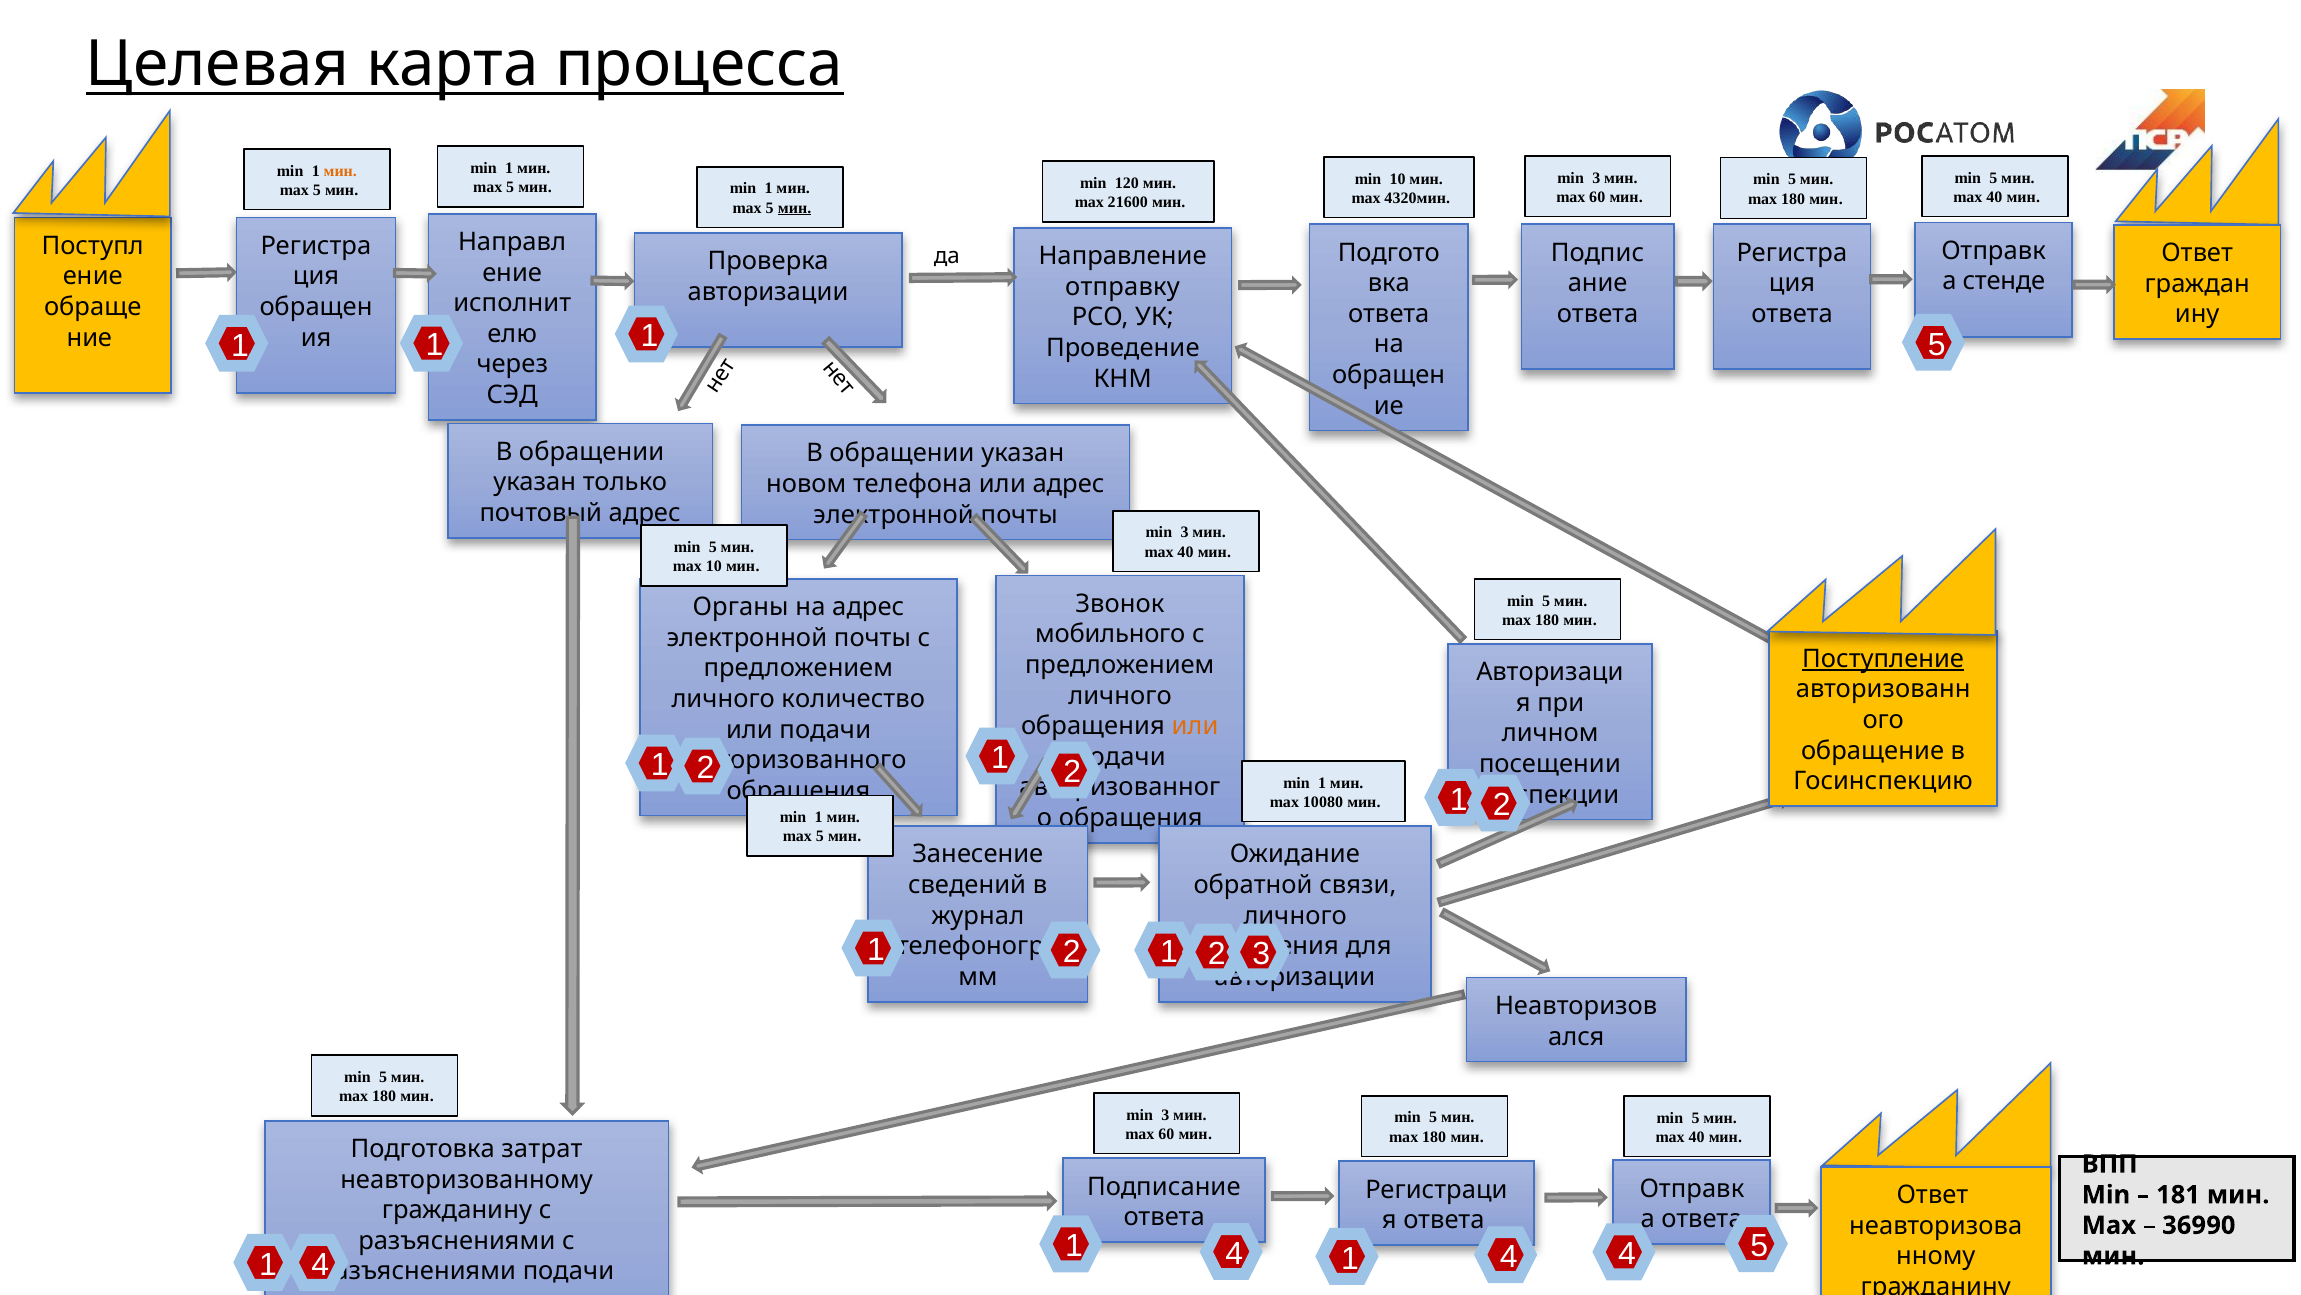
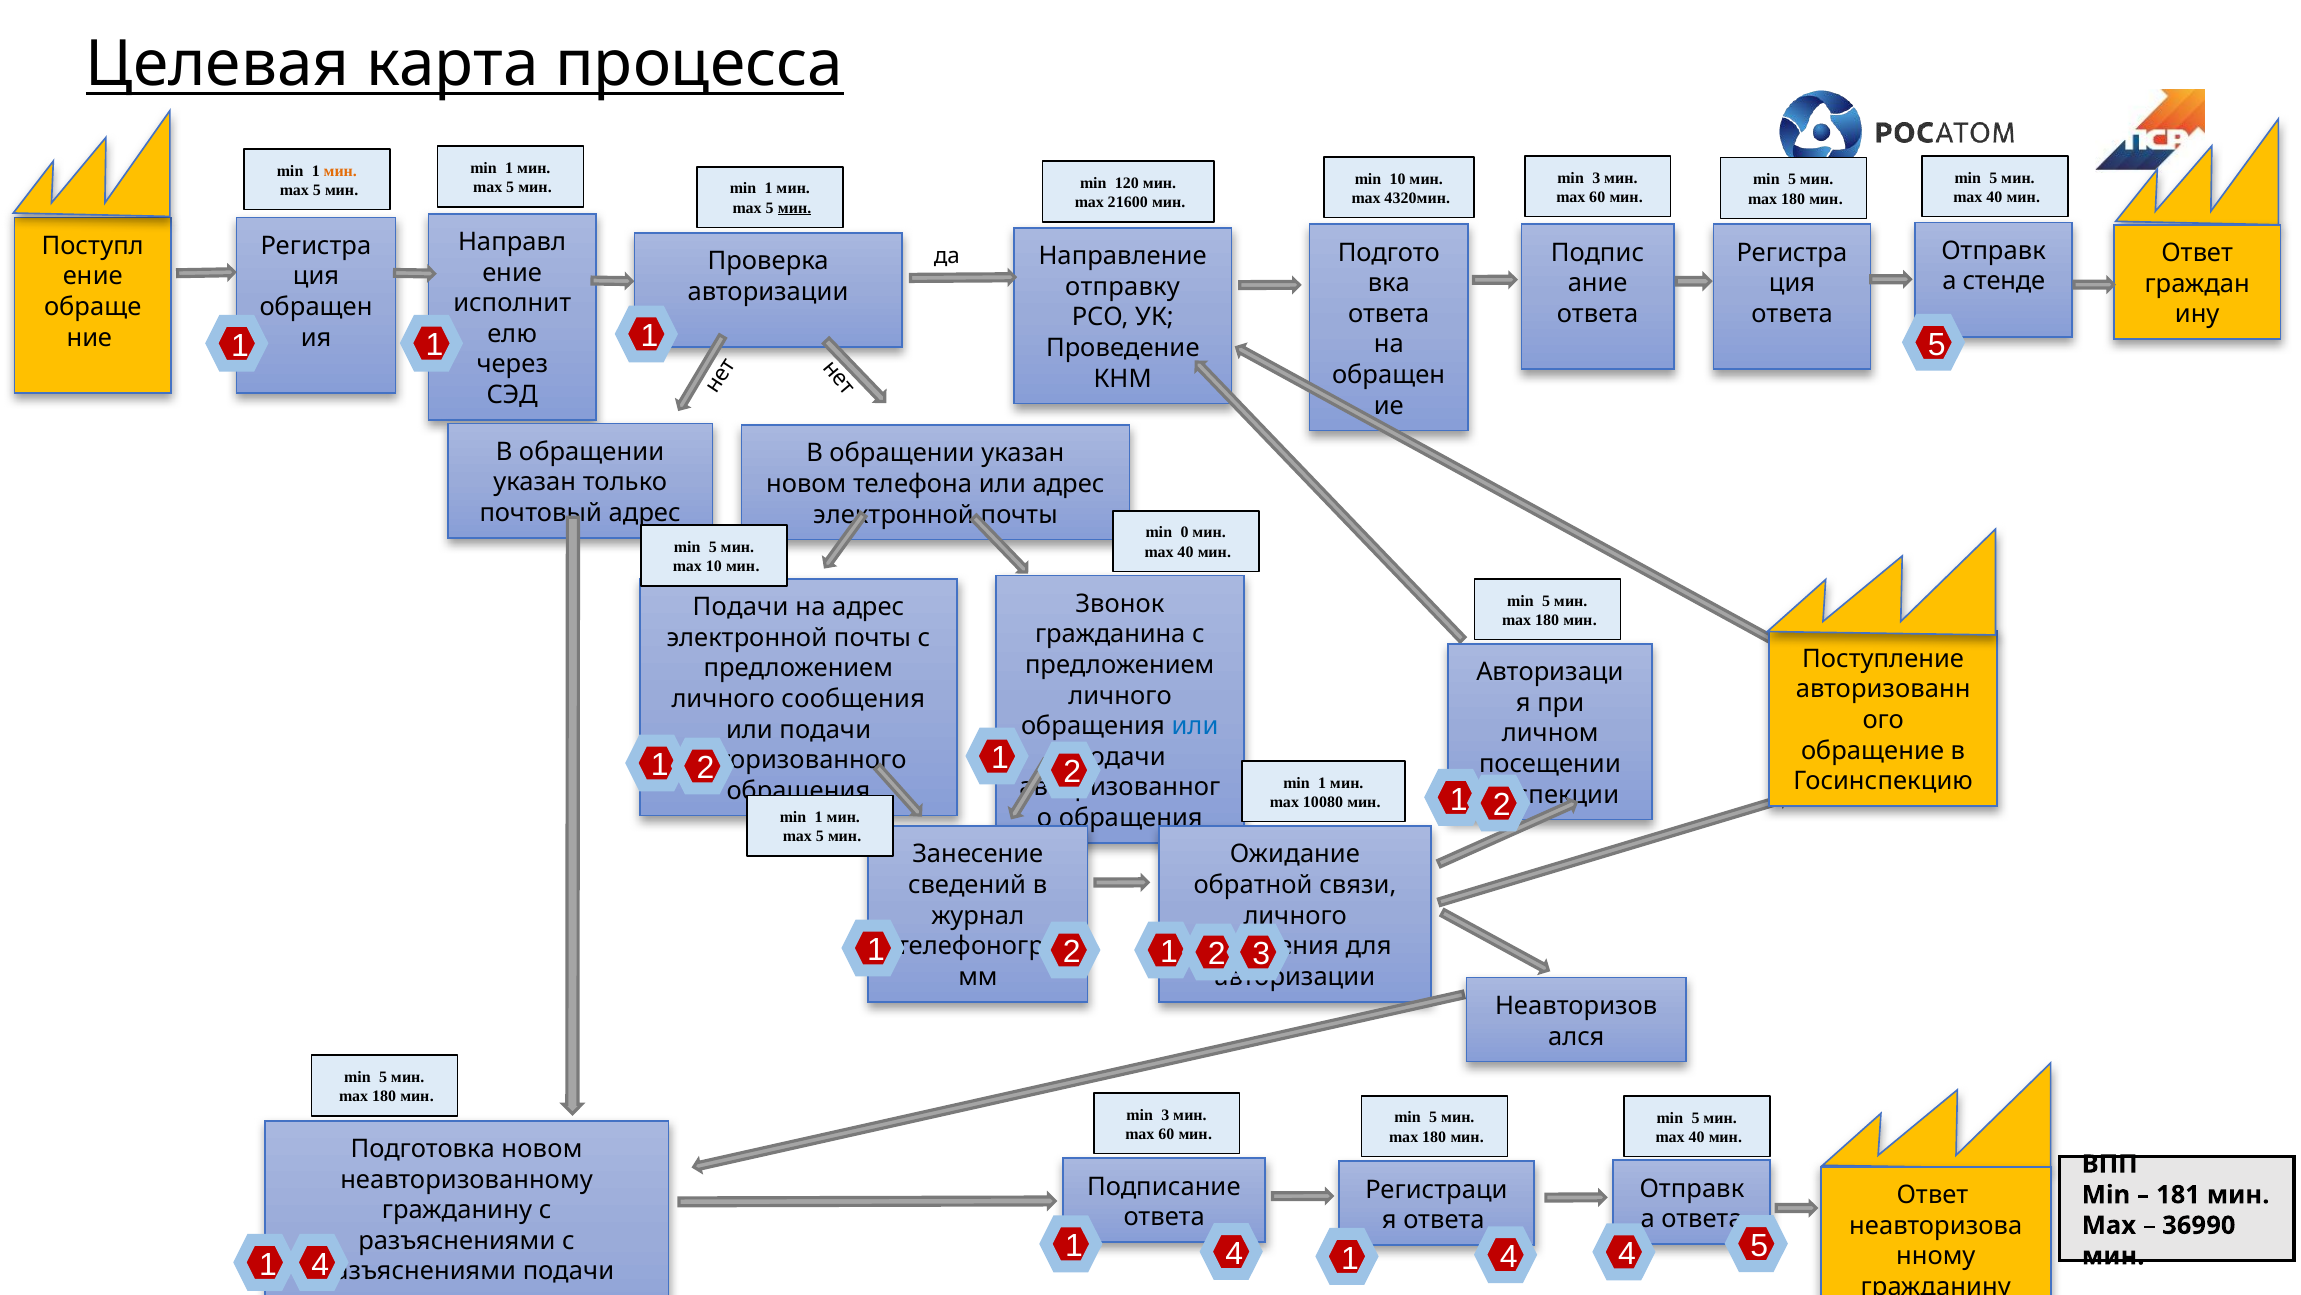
3 at (1185, 533): 3 -> 0
Органы at (741, 607): Органы -> Подачи
мобильного: мобильного -> гражданина
Поступление underline: present -> none
количество: количество -> сообщения
или at (1195, 727) colour: orange -> blue
Подготовка затрат: затрат -> новом
